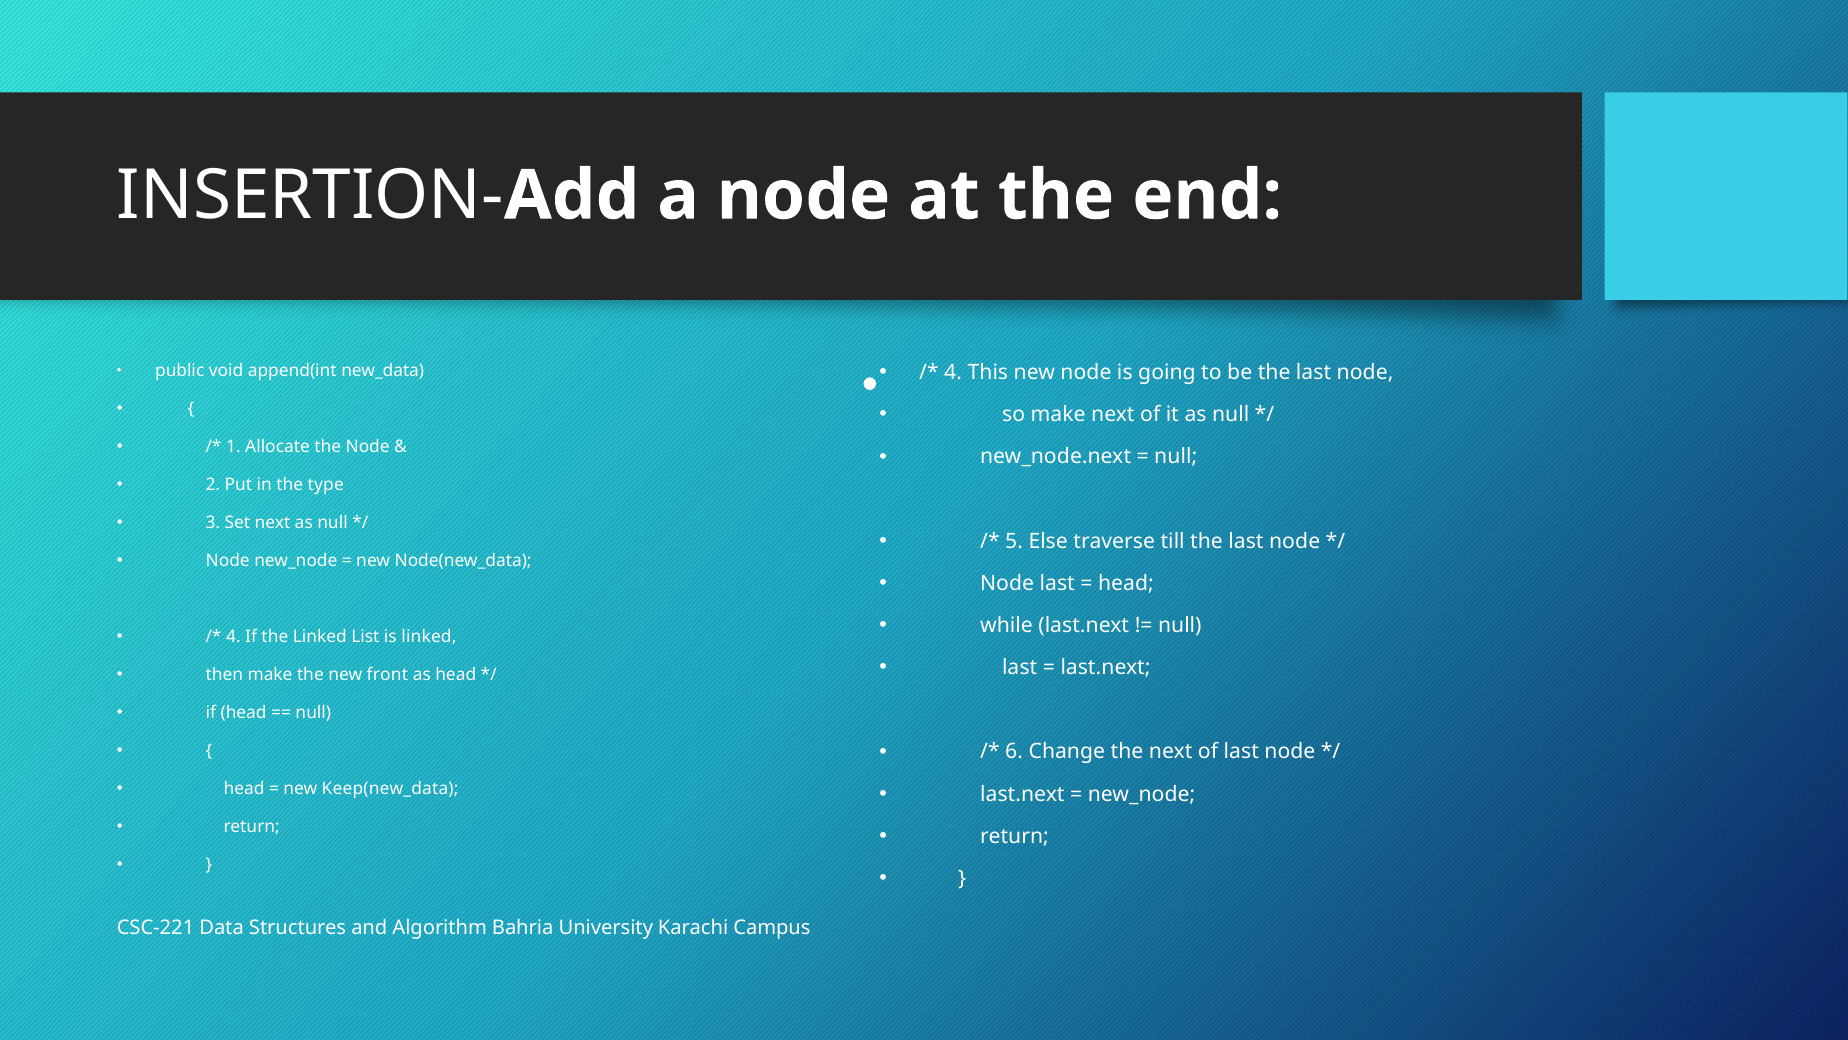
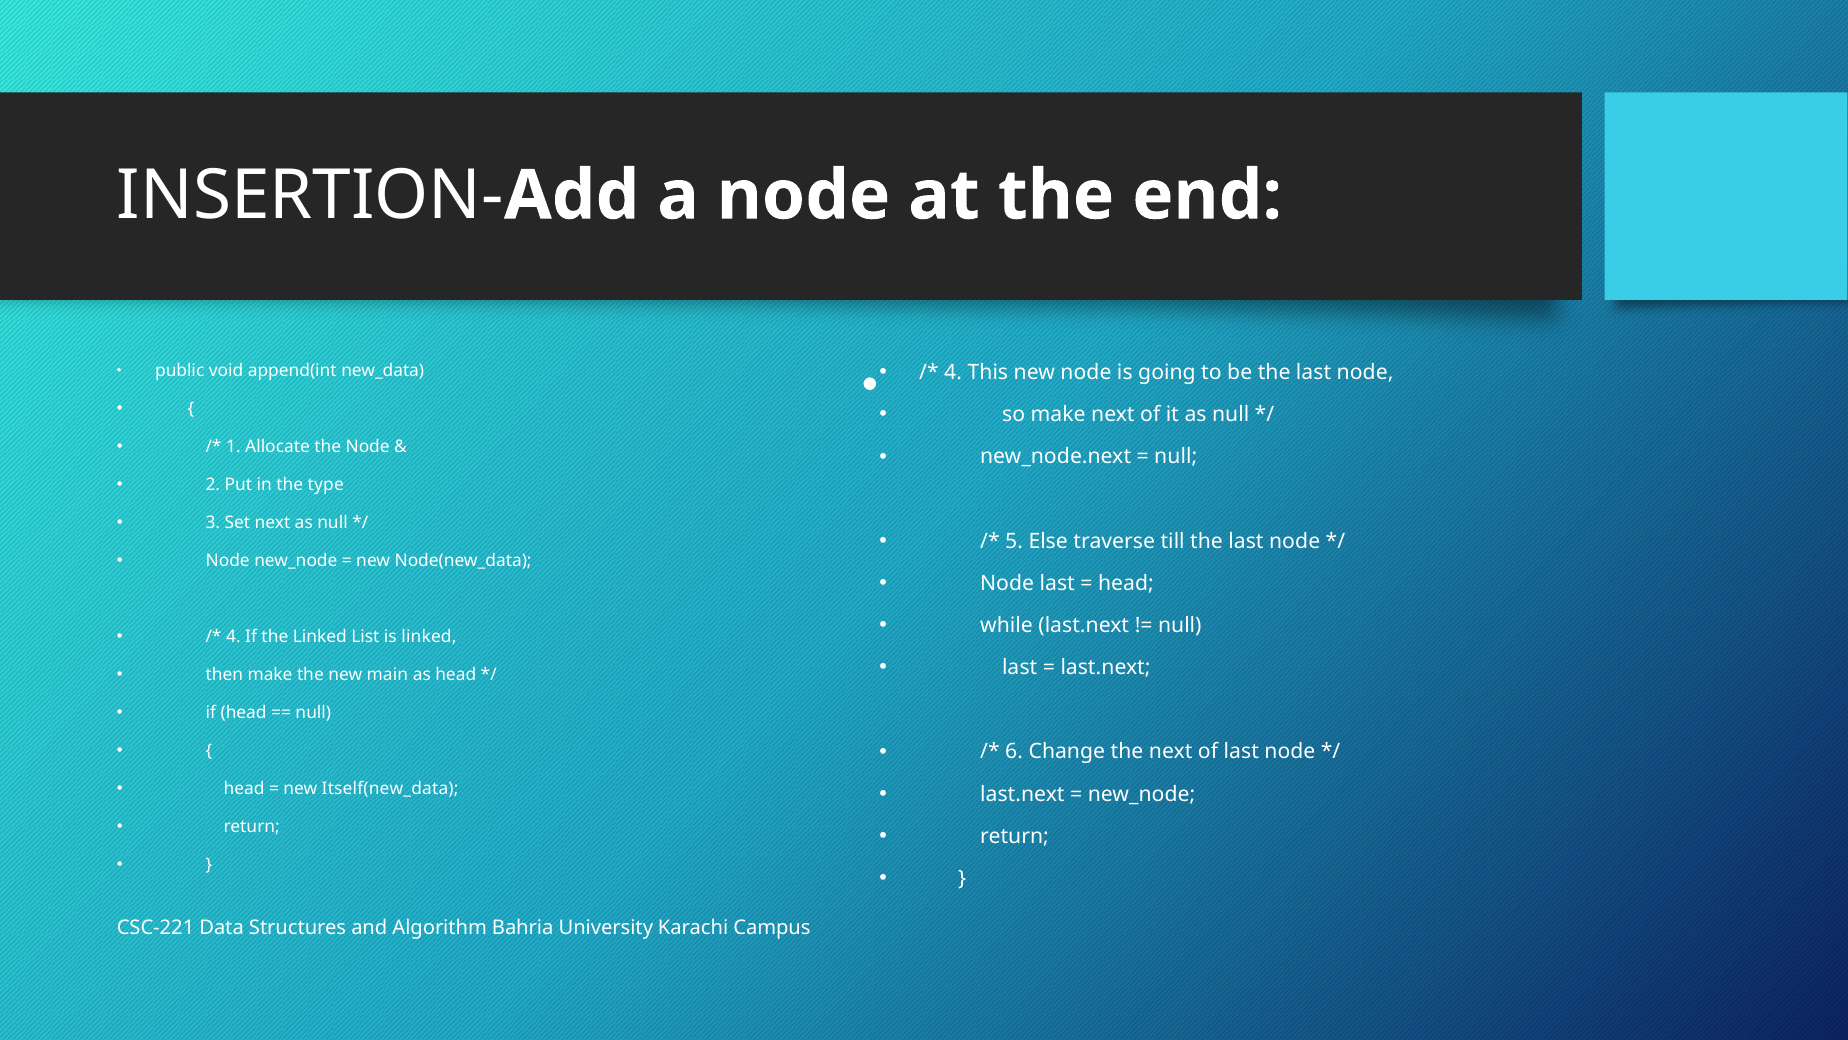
front: front -> main
Keep(new_data: Keep(new_data -> Itself(new_data
